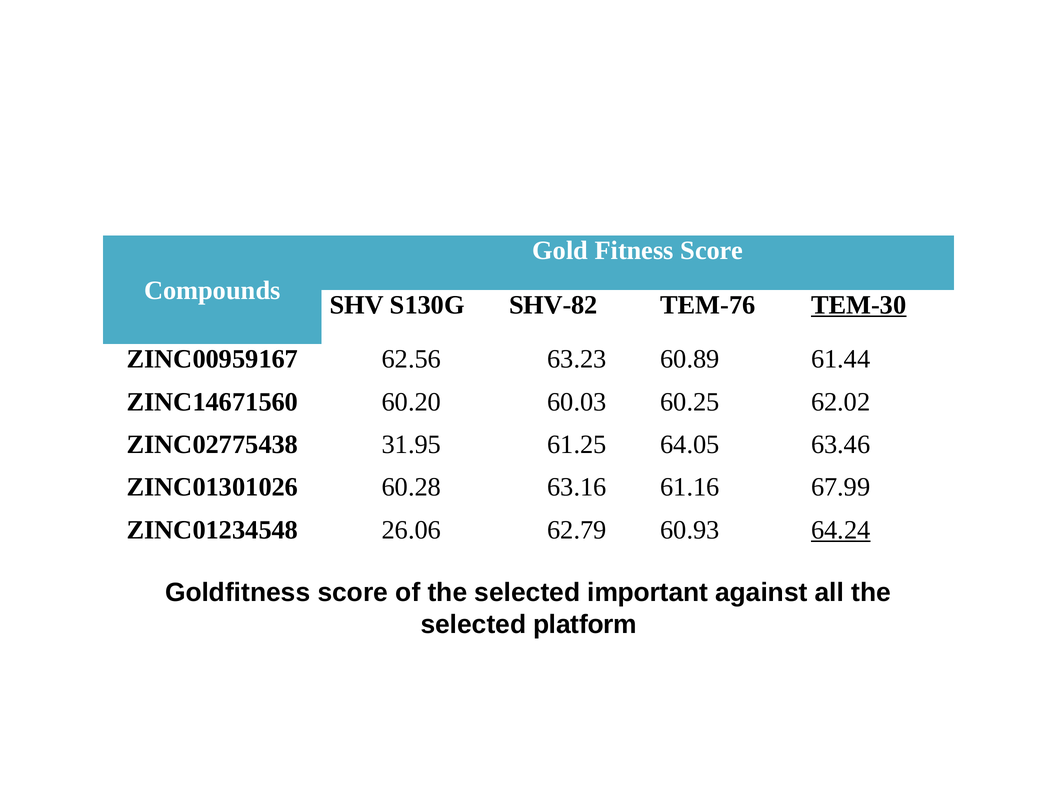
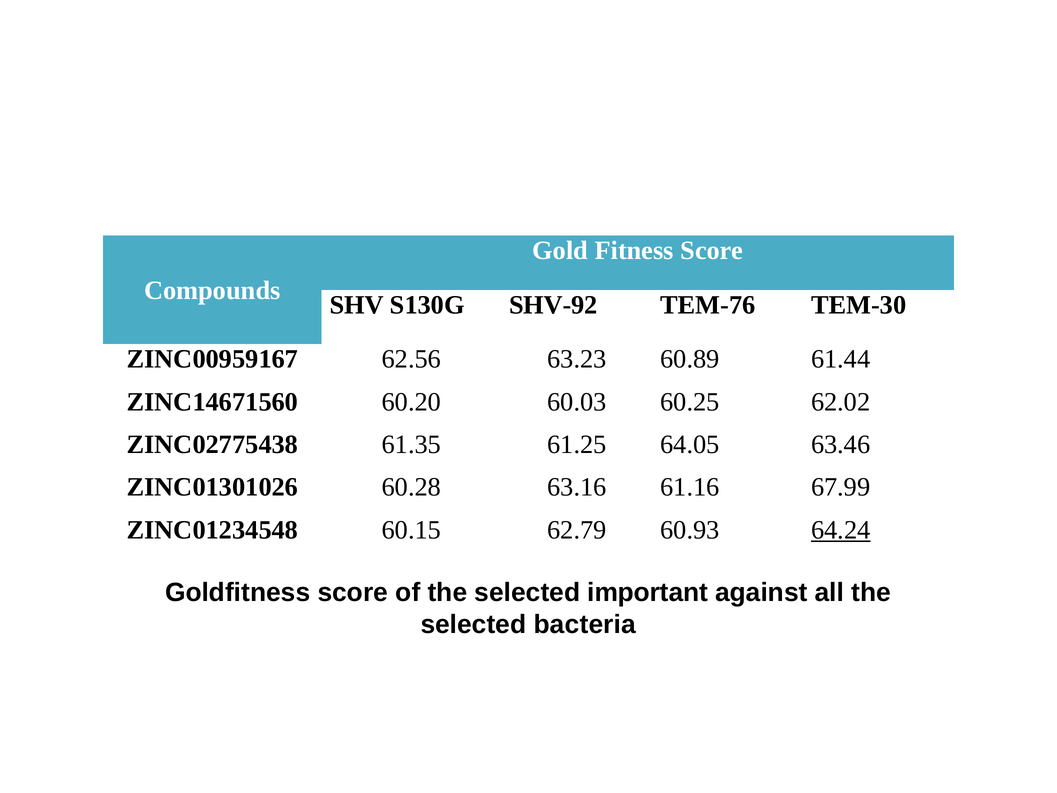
SHV-82: SHV-82 -> SHV-92
TEM-30 underline: present -> none
31.95: 31.95 -> 61.35
26.06: 26.06 -> 60.15
platform: platform -> bacteria
